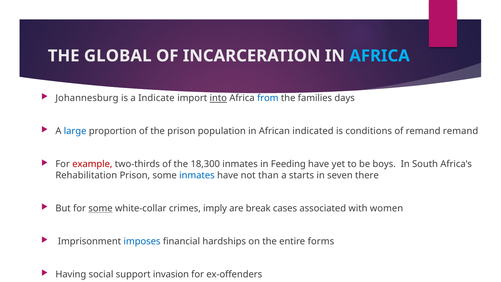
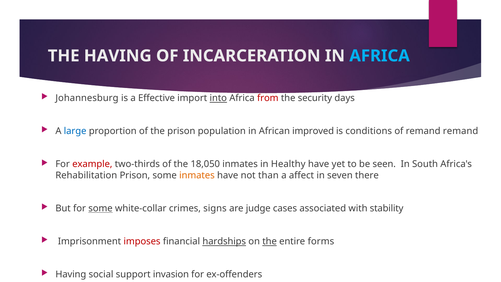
THE GLOBAL: GLOBAL -> HAVING
Indicate: Indicate -> Effective
from colour: blue -> red
families: families -> security
indicated: indicated -> improved
18,300: 18,300 -> 18,050
Feeding: Feeding -> Healthy
boys: boys -> seen
inmates at (197, 175) colour: blue -> orange
starts: starts -> affect
imply: imply -> signs
break: break -> judge
women: women -> stability
imposes colour: blue -> red
hardships underline: none -> present
the at (270, 241) underline: none -> present
